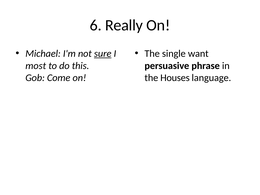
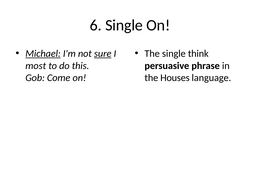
6 Really: Really -> Single
Michael underline: none -> present
want: want -> think
